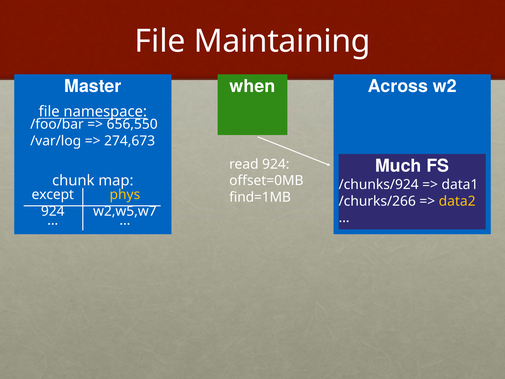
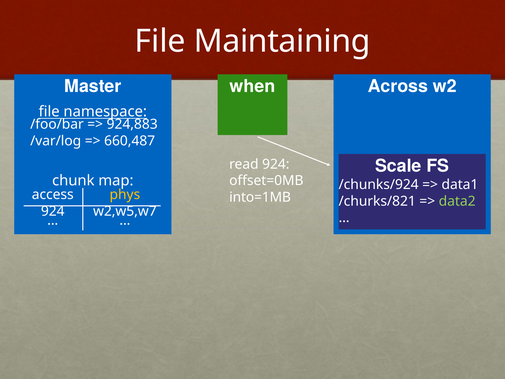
656,550: 656,550 -> 924,883
274,673: 274,673 -> 660,487
Much: Much -> Scale
except: except -> access
find=1MB: find=1MB -> into=1MB
/churks/266: /churks/266 -> /churks/821
data2 colour: yellow -> light green
